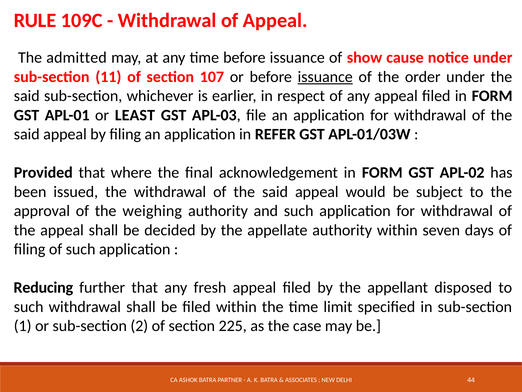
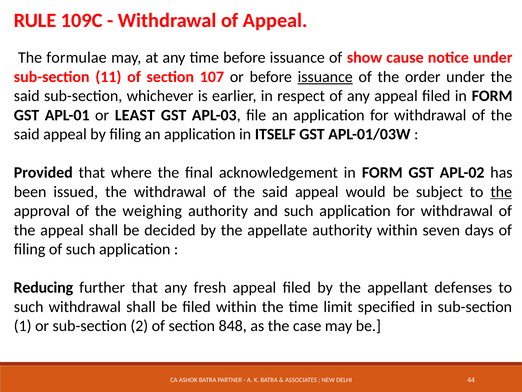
admitted: admitted -> formulae
REFER: REFER -> ITSELF
the at (501, 192) underline: none -> present
disposed: disposed -> defenses
225: 225 -> 848
